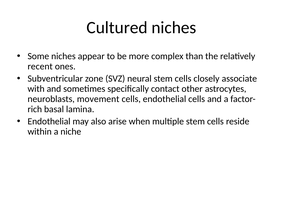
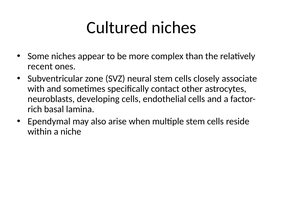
movement: movement -> developing
Endothelial at (49, 121): Endothelial -> Ependymal
